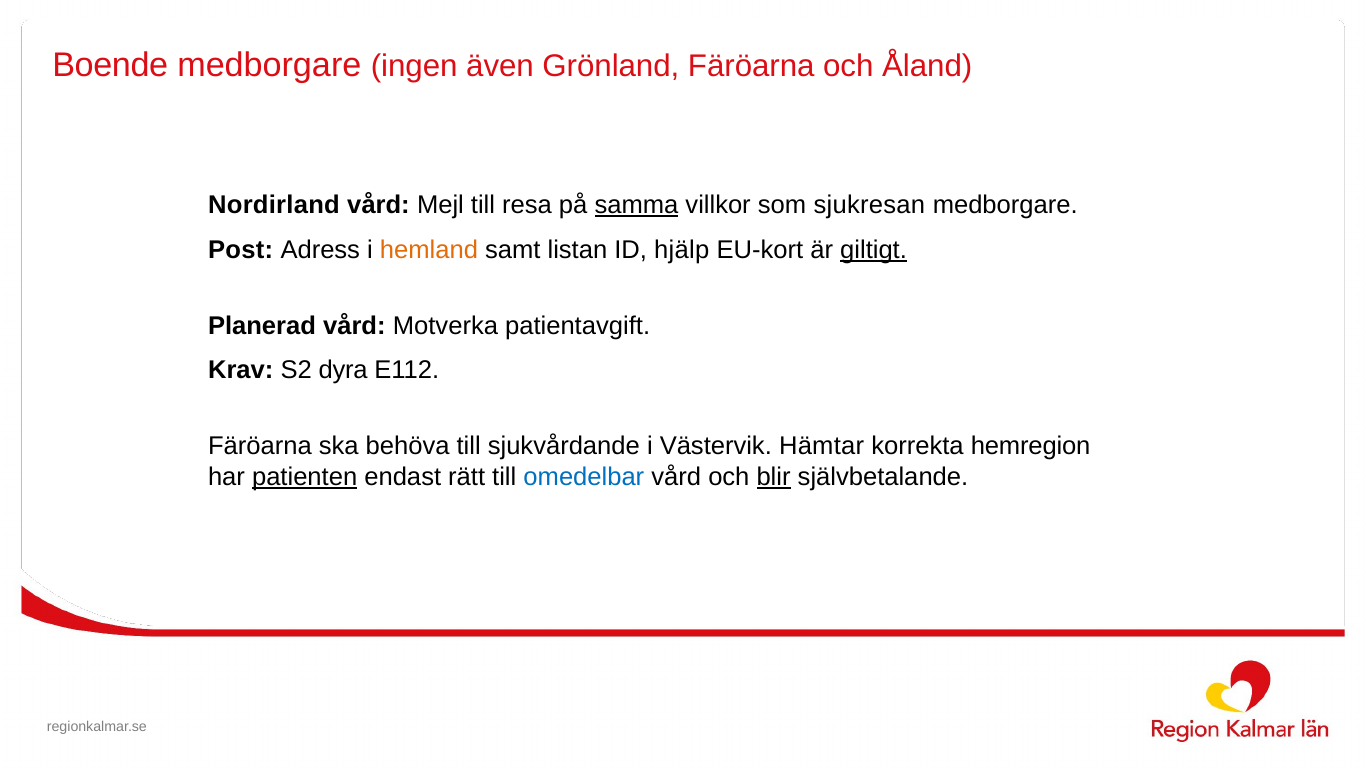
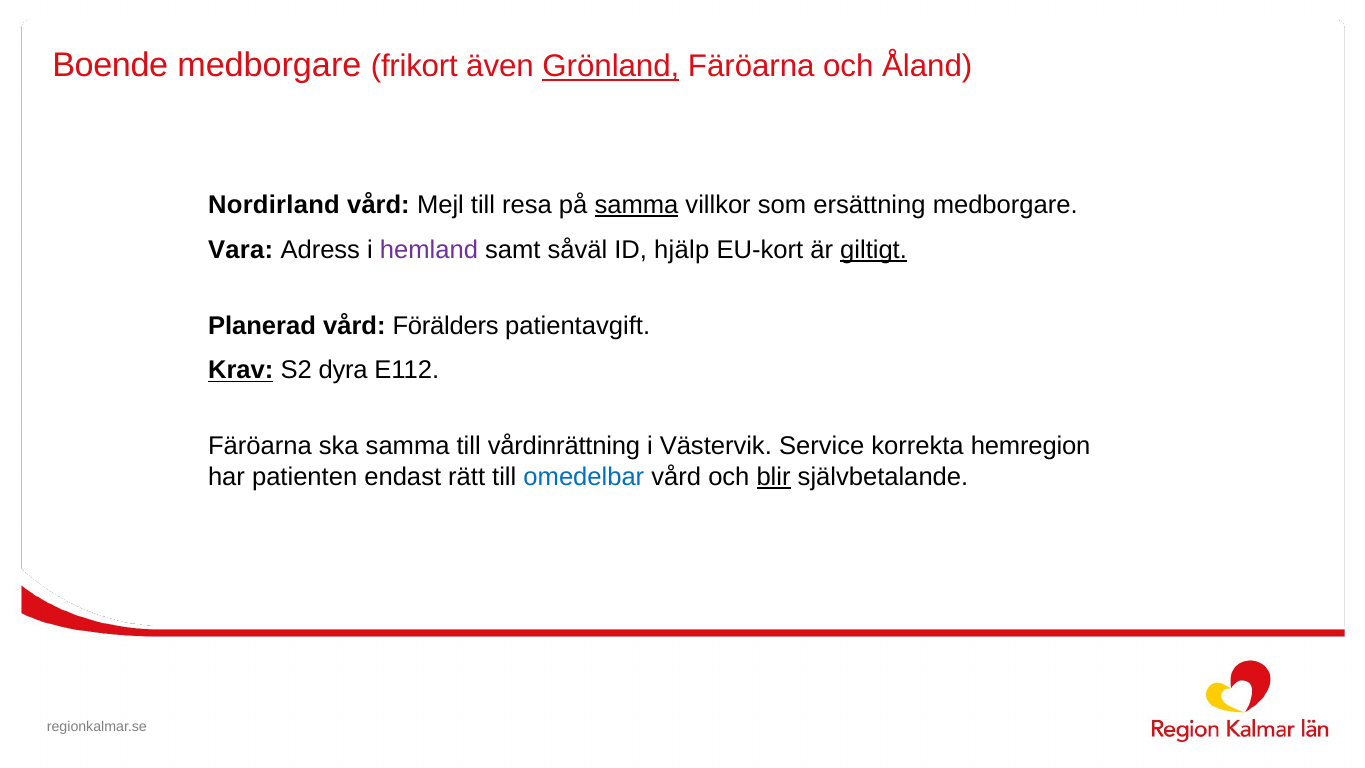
ingen: ingen -> frikort
Grönland underline: none -> present
sjukresan: sjukresan -> ersättning
Post: Post -> Vara
hemland colour: orange -> purple
listan: listan -> såväl
Motverka: Motverka -> Förälders
Krav underline: none -> present
ska behöva: behöva -> samma
sjukvårdande: sjukvårdande -> vårdinrättning
Hämtar: Hämtar -> Service
patienten underline: present -> none
